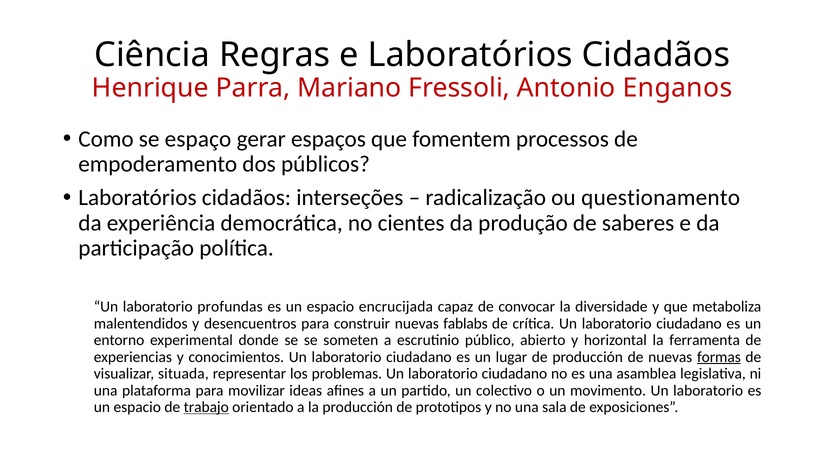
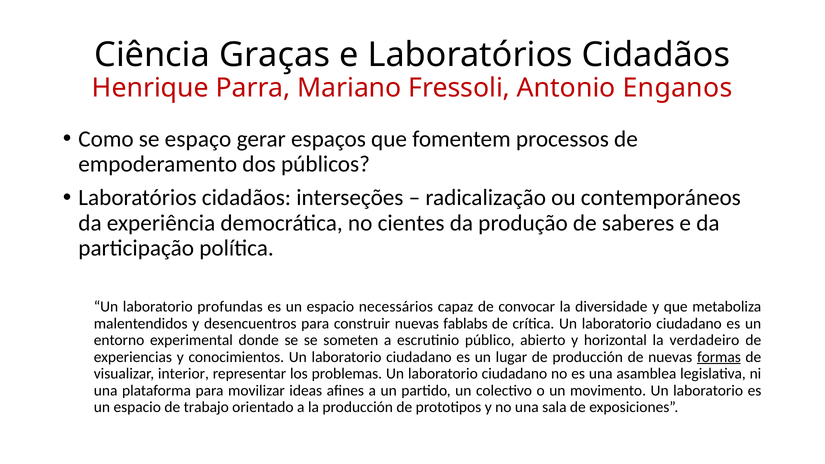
Regras: Regras -> Graças
questionamento: questionamento -> contemporáneos
encrucijada: encrucijada -> necessários
ferramenta: ferramenta -> verdadeiro
situada: situada -> interior
trabajo underline: present -> none
